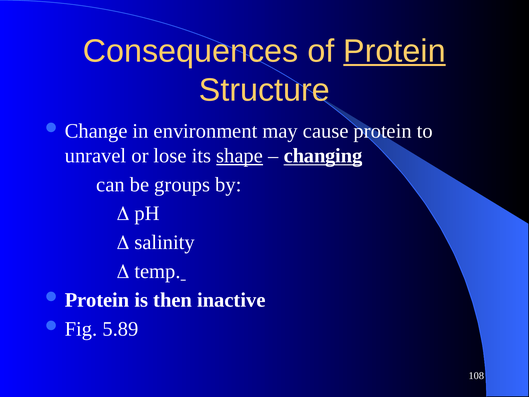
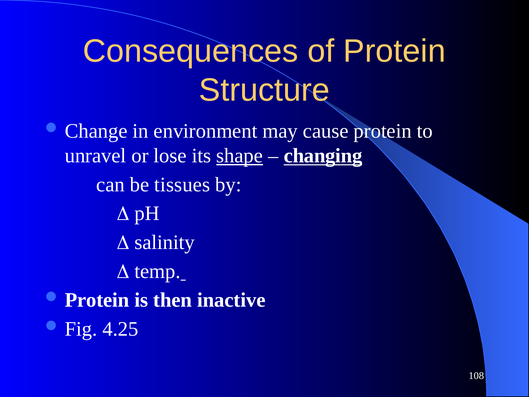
Protein at (394, 51) underline: present -> none
groups: groups -> tissues
5.89: 5.89 -> 4.25
